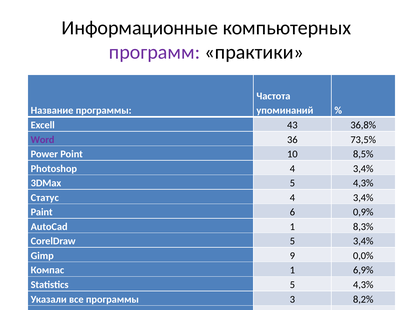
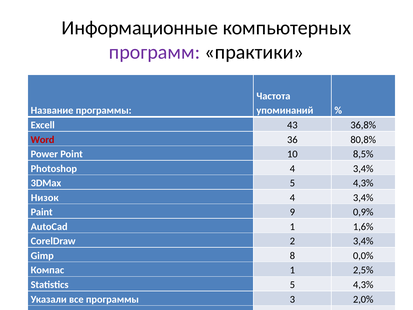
Word colour: purple -> red
73,5%: 73,5% -> 80,8%
Статус: Статус -> Низок
6: 6 -> 9
8,3%: 8,3% -> 1,6%
CorelDraw 5: 5 -> 2
9: 9 -> 8
6,9%: 6,9% -> 2,5%
8,2%: 8,2% -> 2,0%
